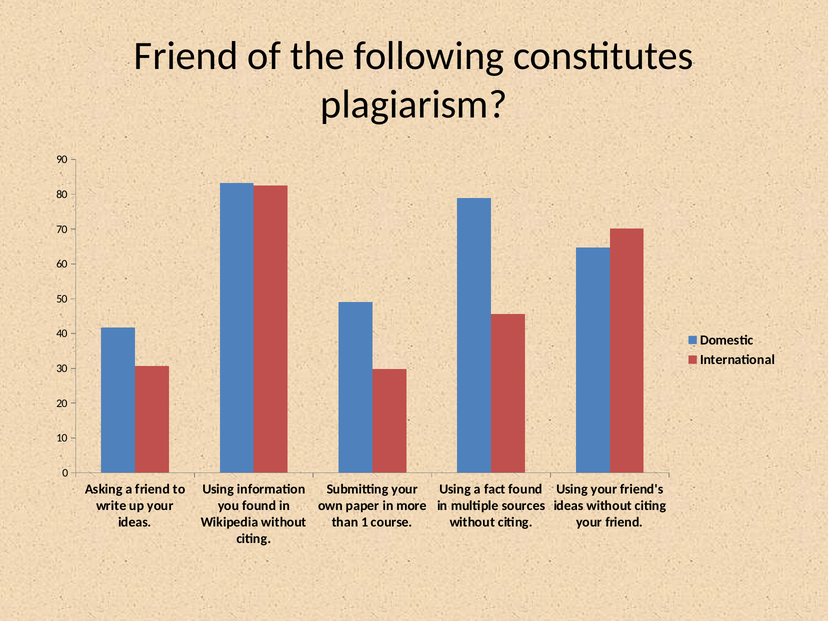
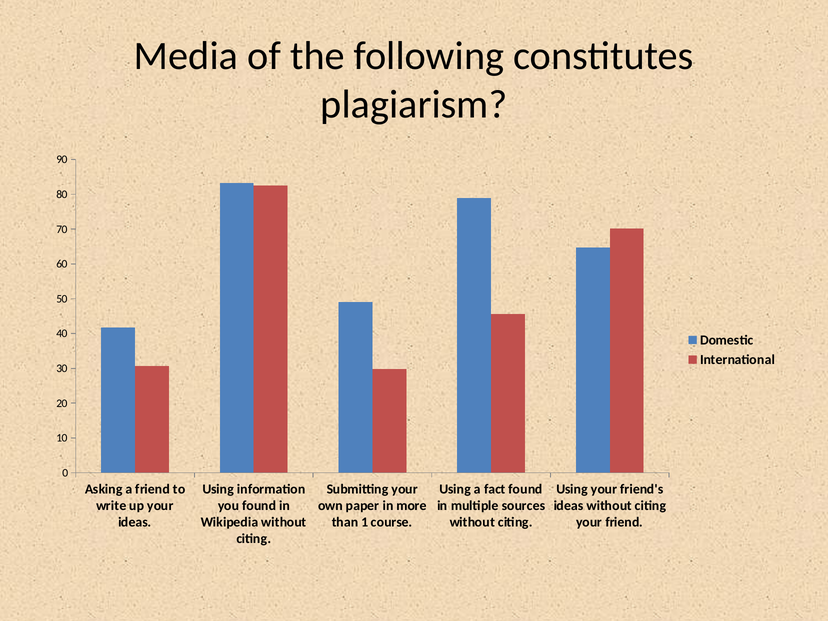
Friend at (186, 56): Friend -> Media
